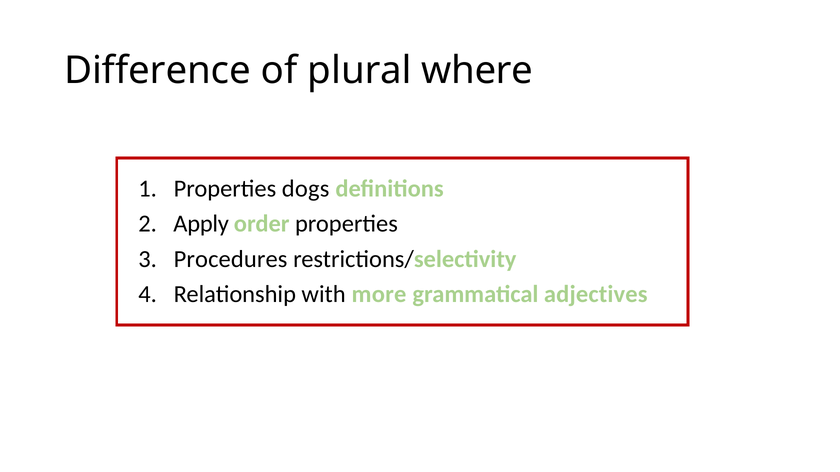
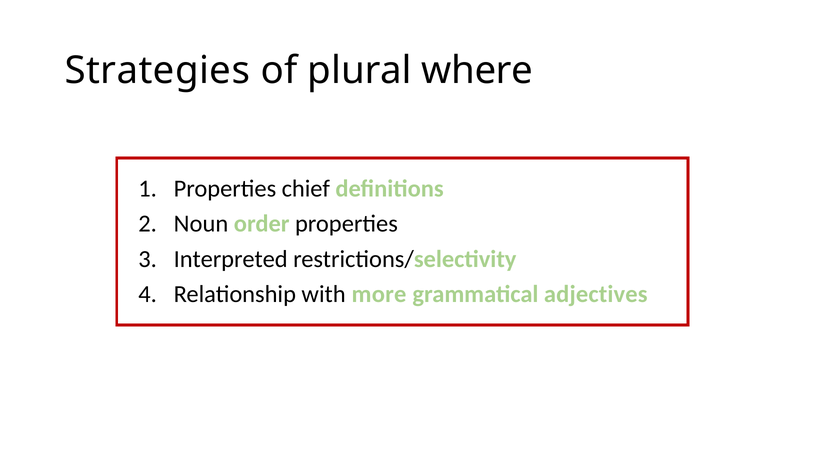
Difference: Difference -> Strategies
dogs: dogs -> chief
Apply: Apply -> Noun
Procedures: Procedures -> Interpreted
